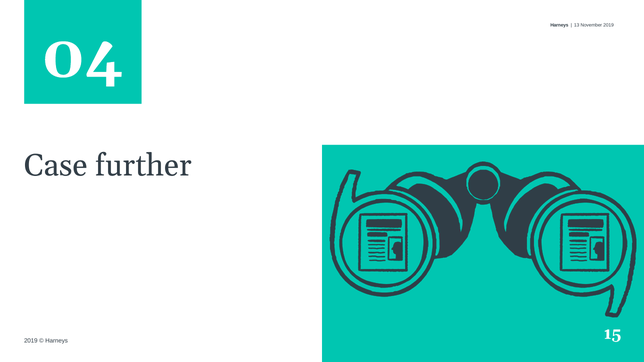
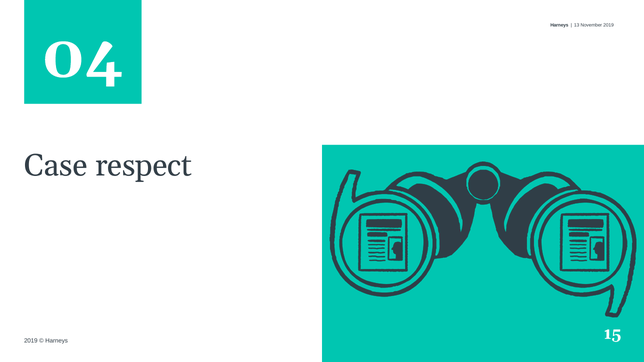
further: further -> respect
